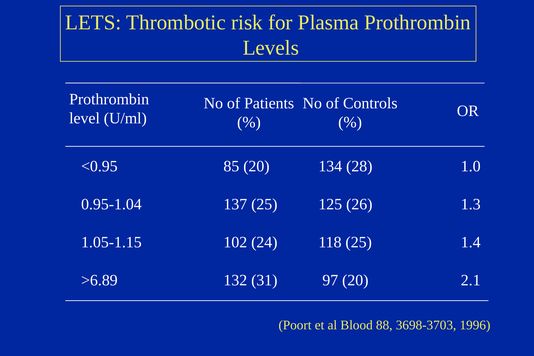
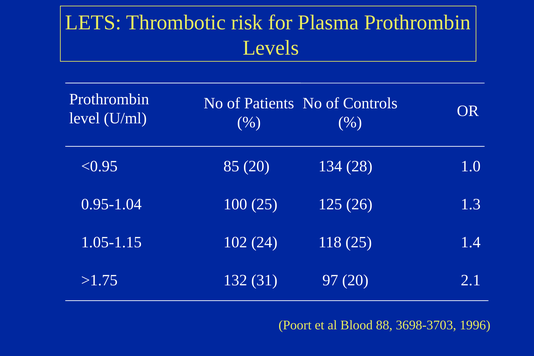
137: 137 -> 100
>6.89: >6.89 -> >1.75
